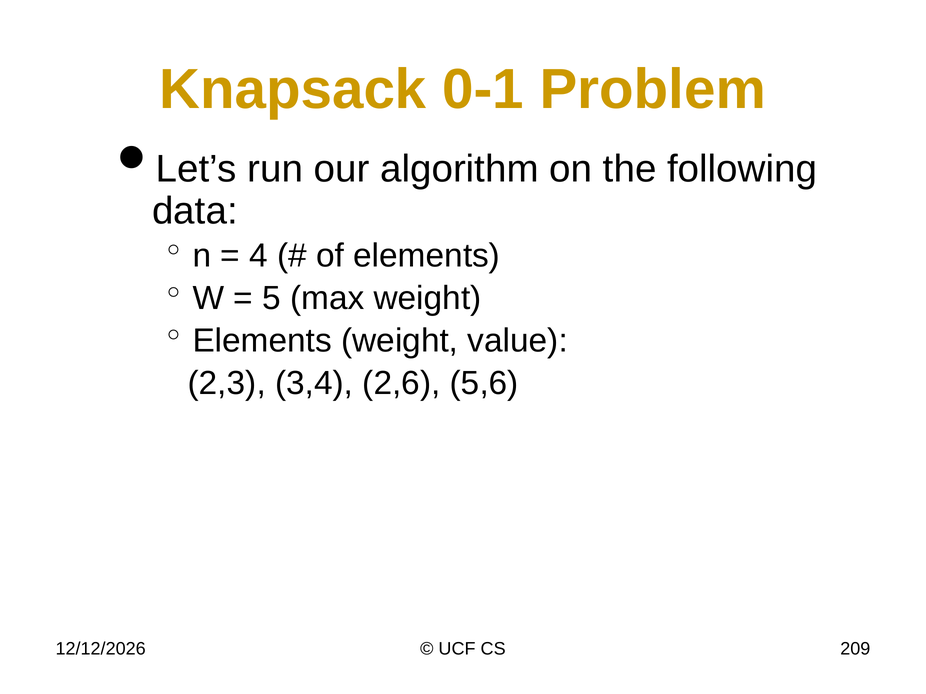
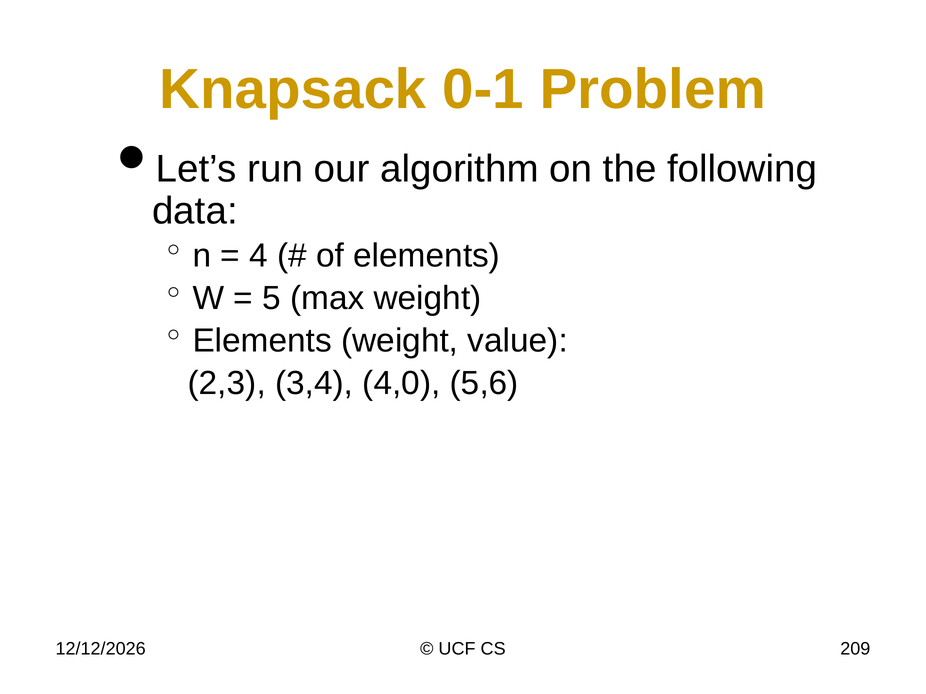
2,6: 2,6 -> 4,0
